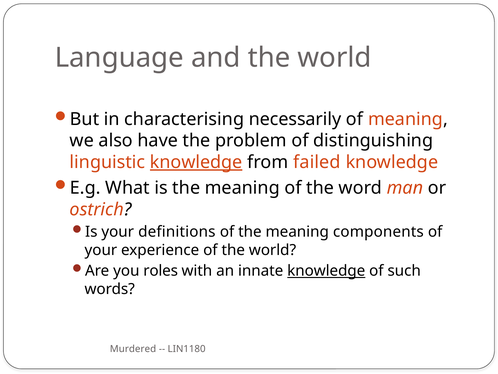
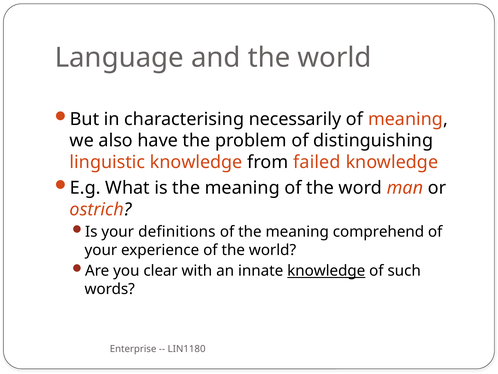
knowledge at (196, 162) underline: present -> none
components: components -> comprehend
roles: roles -> clear
Murdered: Murdered -> Enterprise
